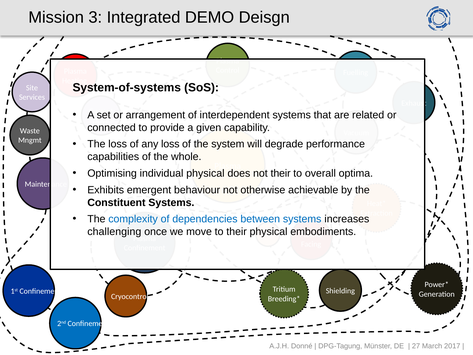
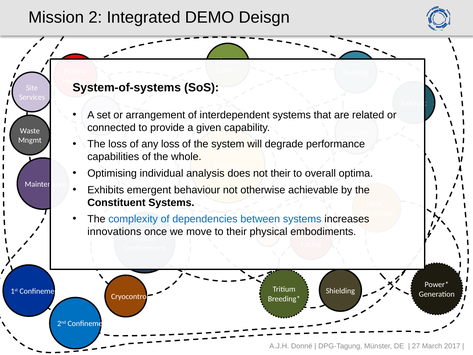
3: 3 -> 2
individual physical: physical -> analysis
challenging: challenging -> innovations
